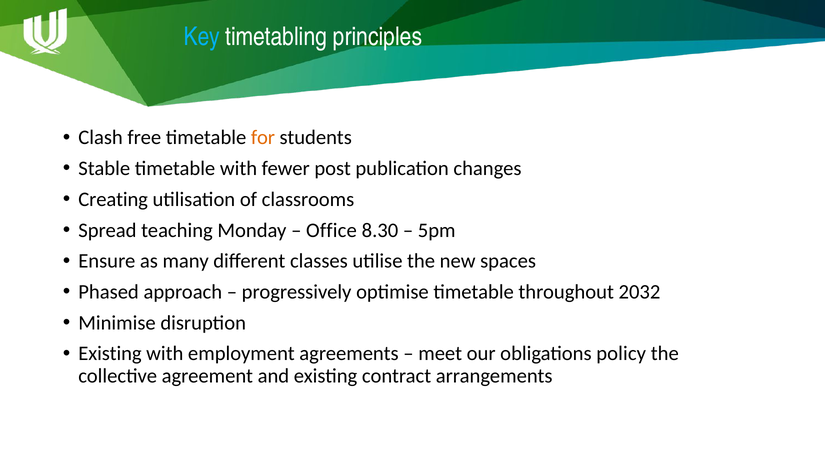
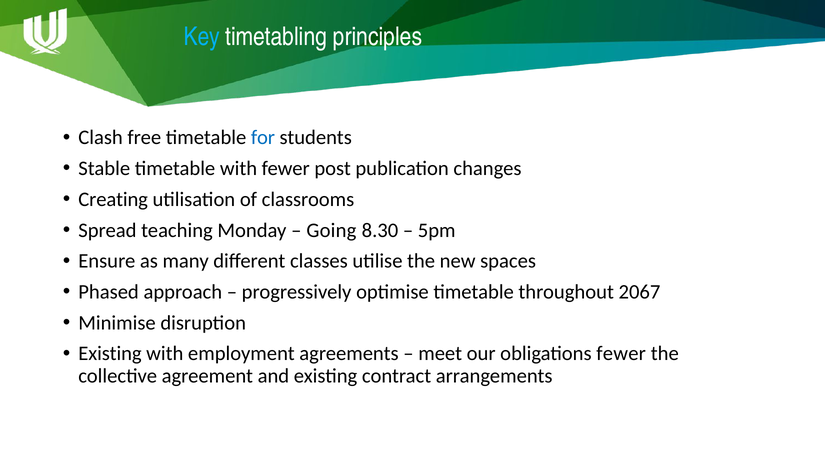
for colour: orange -> blue
Office: Office -> Going
2032: 2032 -> 2067
obligations policy: policy -> fewer
